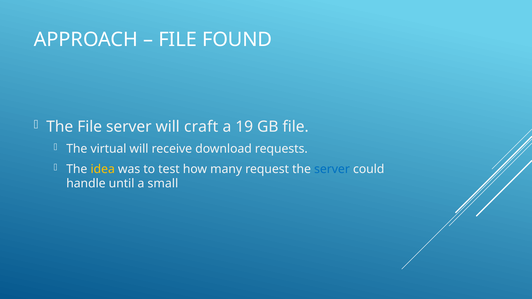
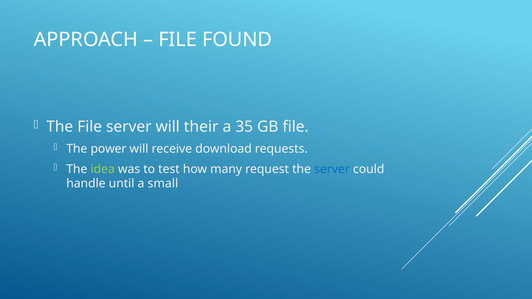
craft: craft -> their
19: 19 -> 35
virtual: virtual -> power
idea colour: yellow -> light green
